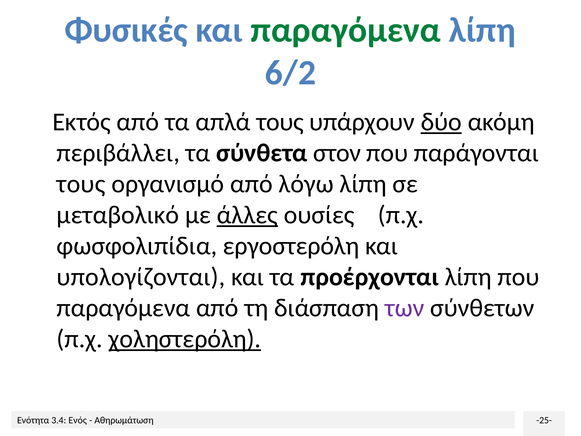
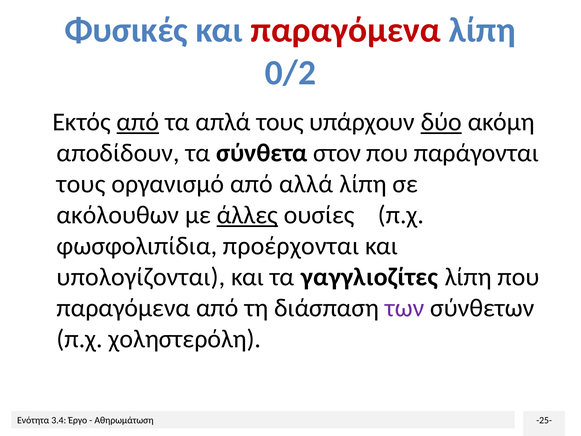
παραγόμενα at (346, 30) colour: green -> red
6/2: 6/2 -> 0/2
από at (138, 122) underline: none -> present
περιβάλλει: περιβάλλει -> αποδίδουν
λόγω: λόγω -> αλλά
μεταβολικό: μεταβολικό -> ακόλουθων
εργοστερόλη: εργοστερόλη -> προέρχονται
προέρχονται: προέρχονται -> γαγγλιοζίτες
χοληστερόλη underline: present -> none
Ενός: Ενός -> Έργο
